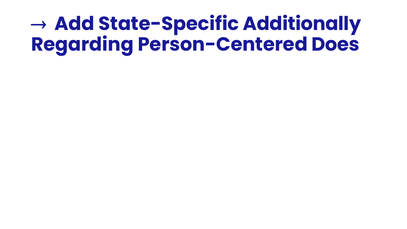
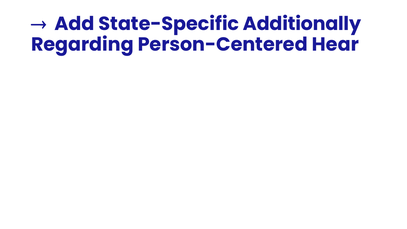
Does: Does -> Hear
